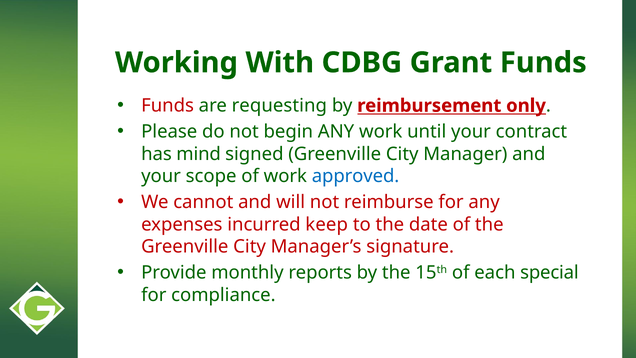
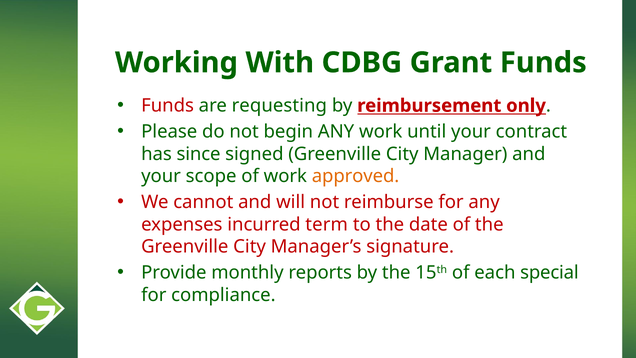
mind: mind -> since
approved colour: blue -> orange
keep: keep -> term
